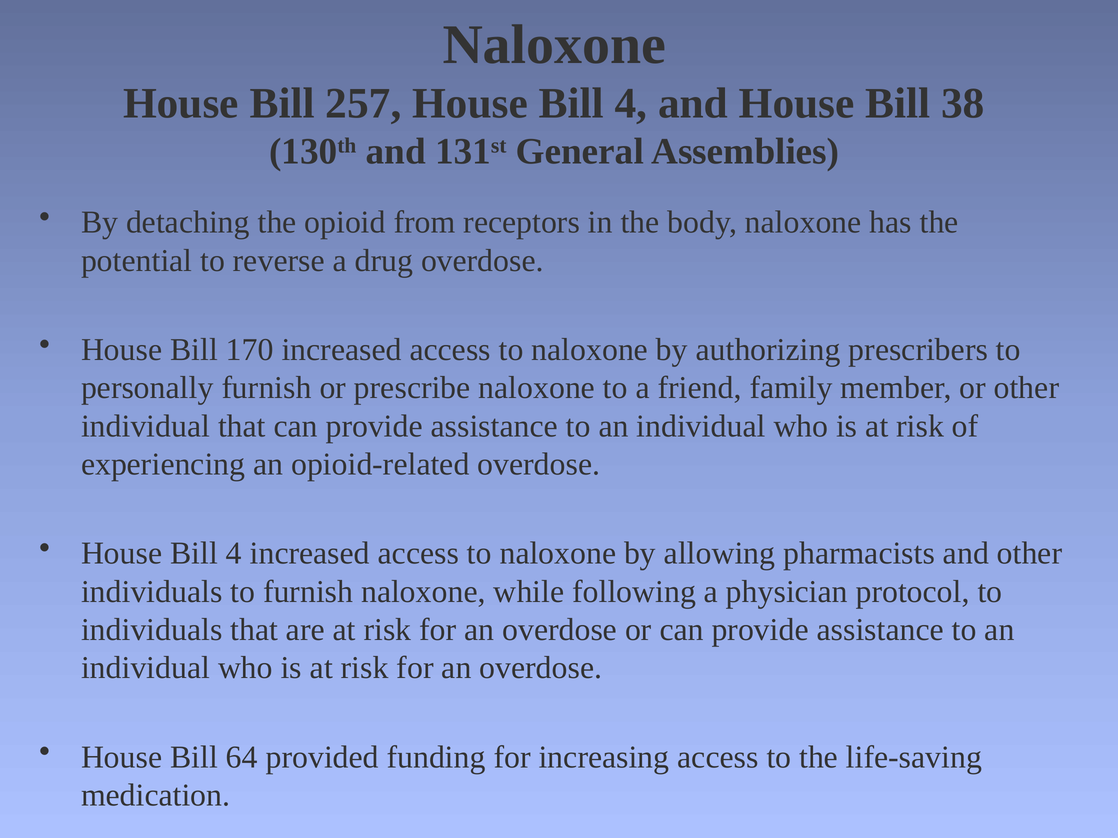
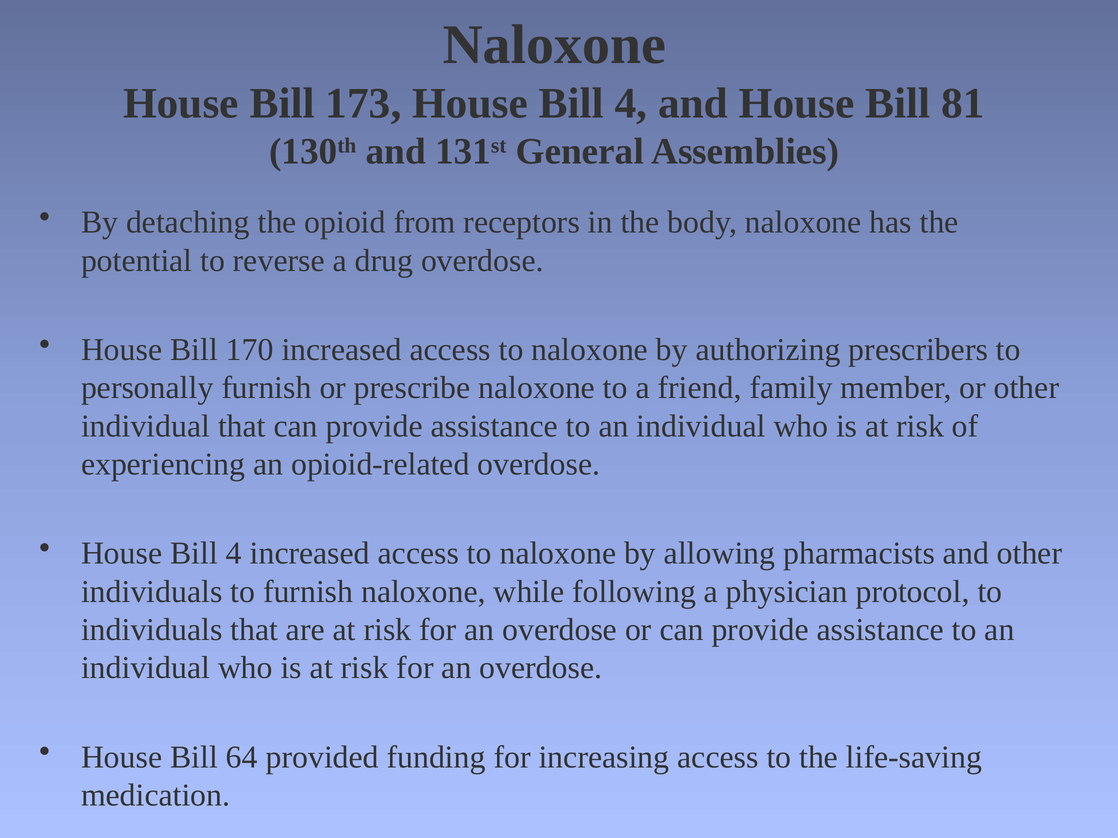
257: 257 -> 173
38: 38 -> 81
